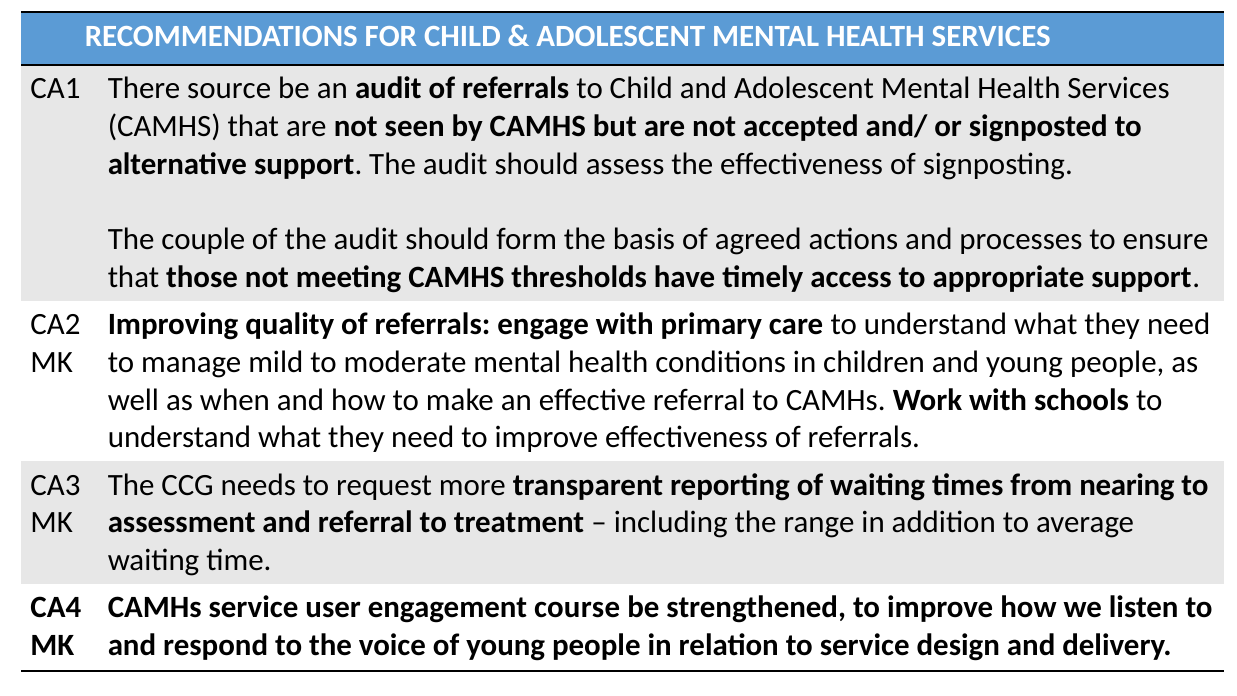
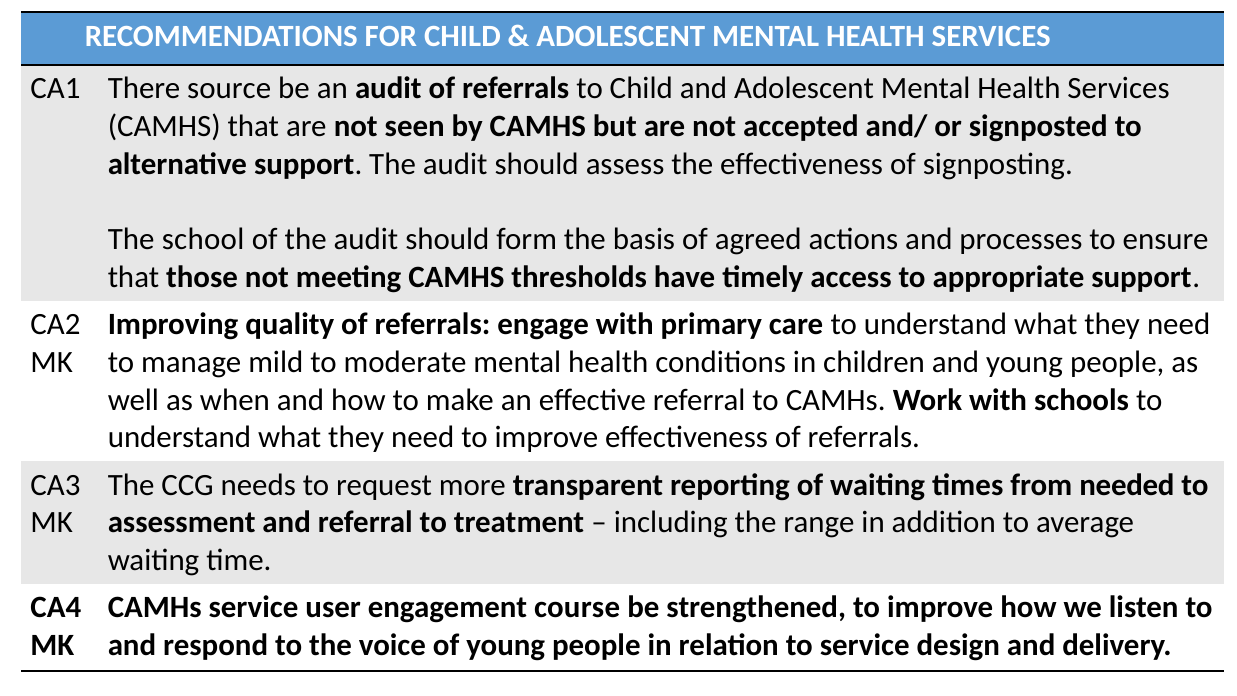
couple: couple -> school
nearing: nearing -> needed
